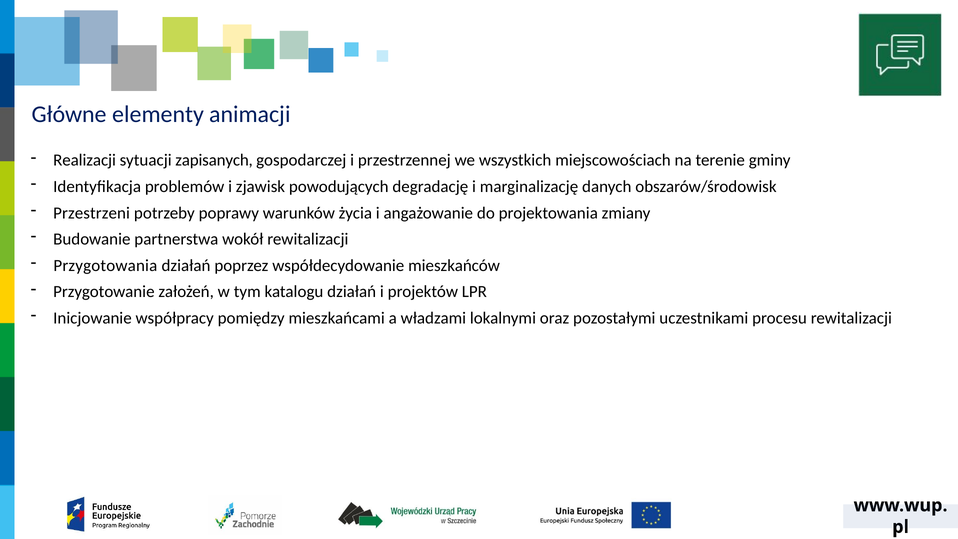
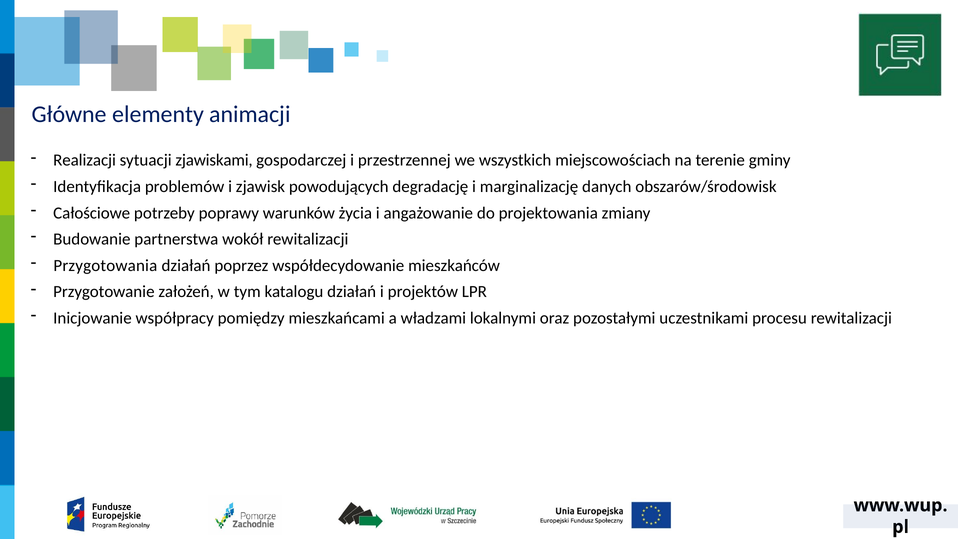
zapisanych: zapisanych -> zjawiskami
Przestrzeni: Przestrzeni -> Całościowe
